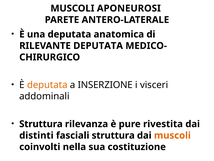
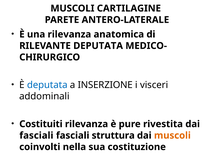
APONEUROSI: APONEUROSI -> CARTILAGINE
una deputata: deputata -> rilevanza
deputata at (47, 85) colour: orange -> blue
Struttura at (41, 124): Struttura -> Costituiti
distinti at (36, 135): distinti -> fasciali
